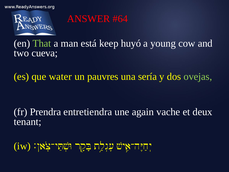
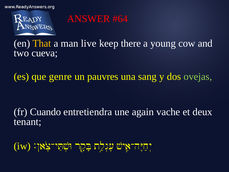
That colour: light green -> yellow
está: está -> live
huyó: huyó -> there
water: water -> genre
sería: sería -> sang
Prendra: Prendra -> Cuando
